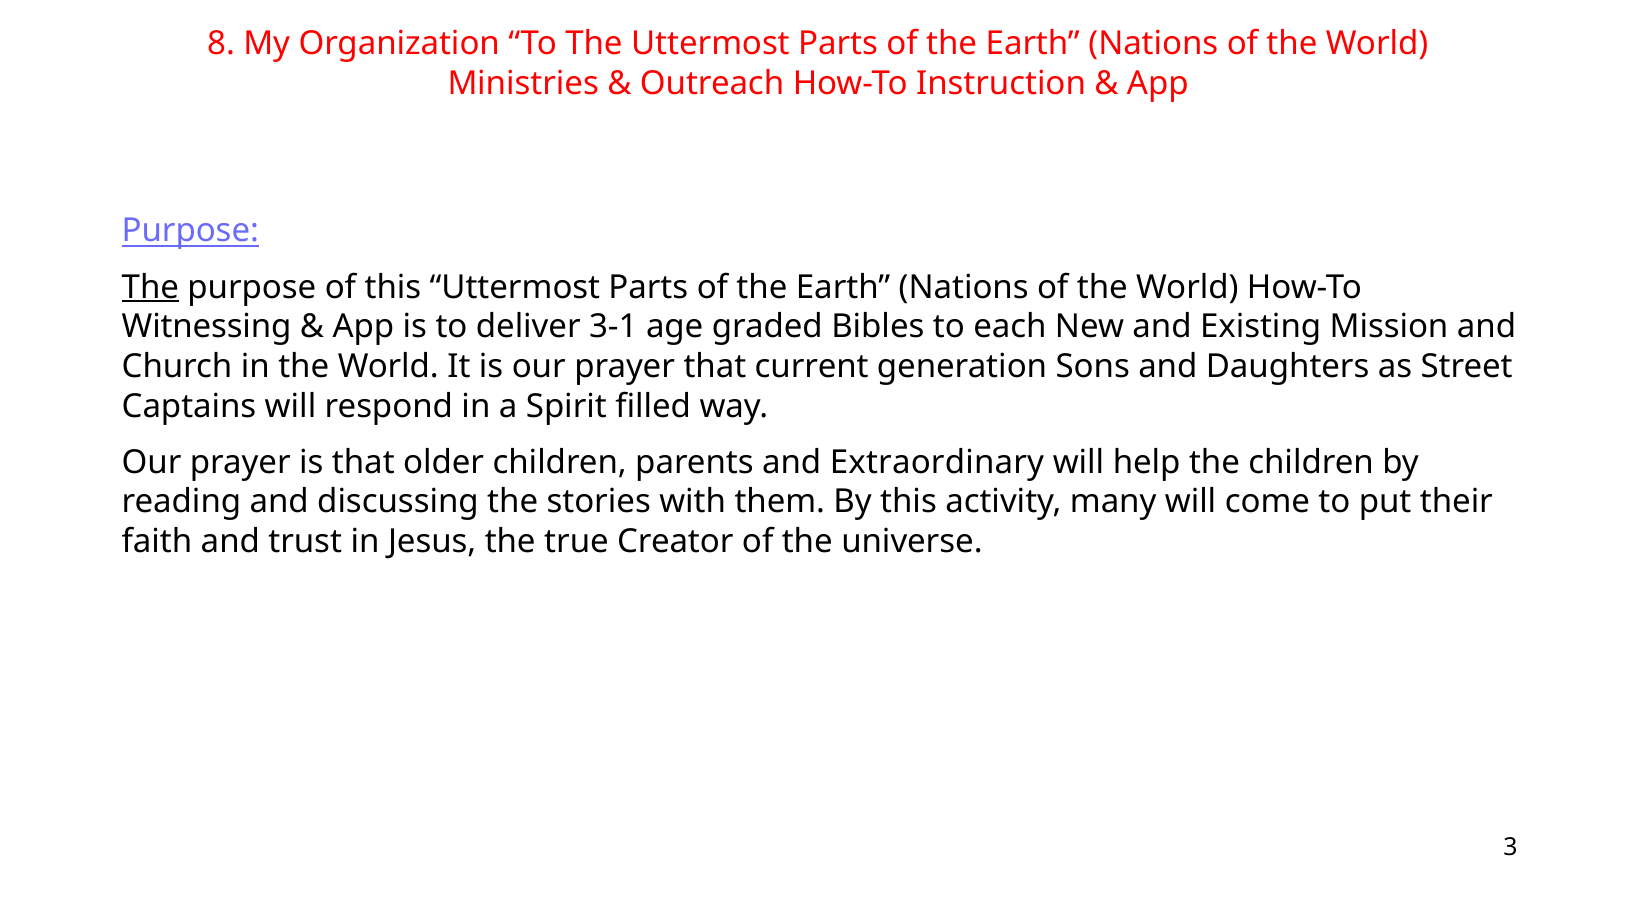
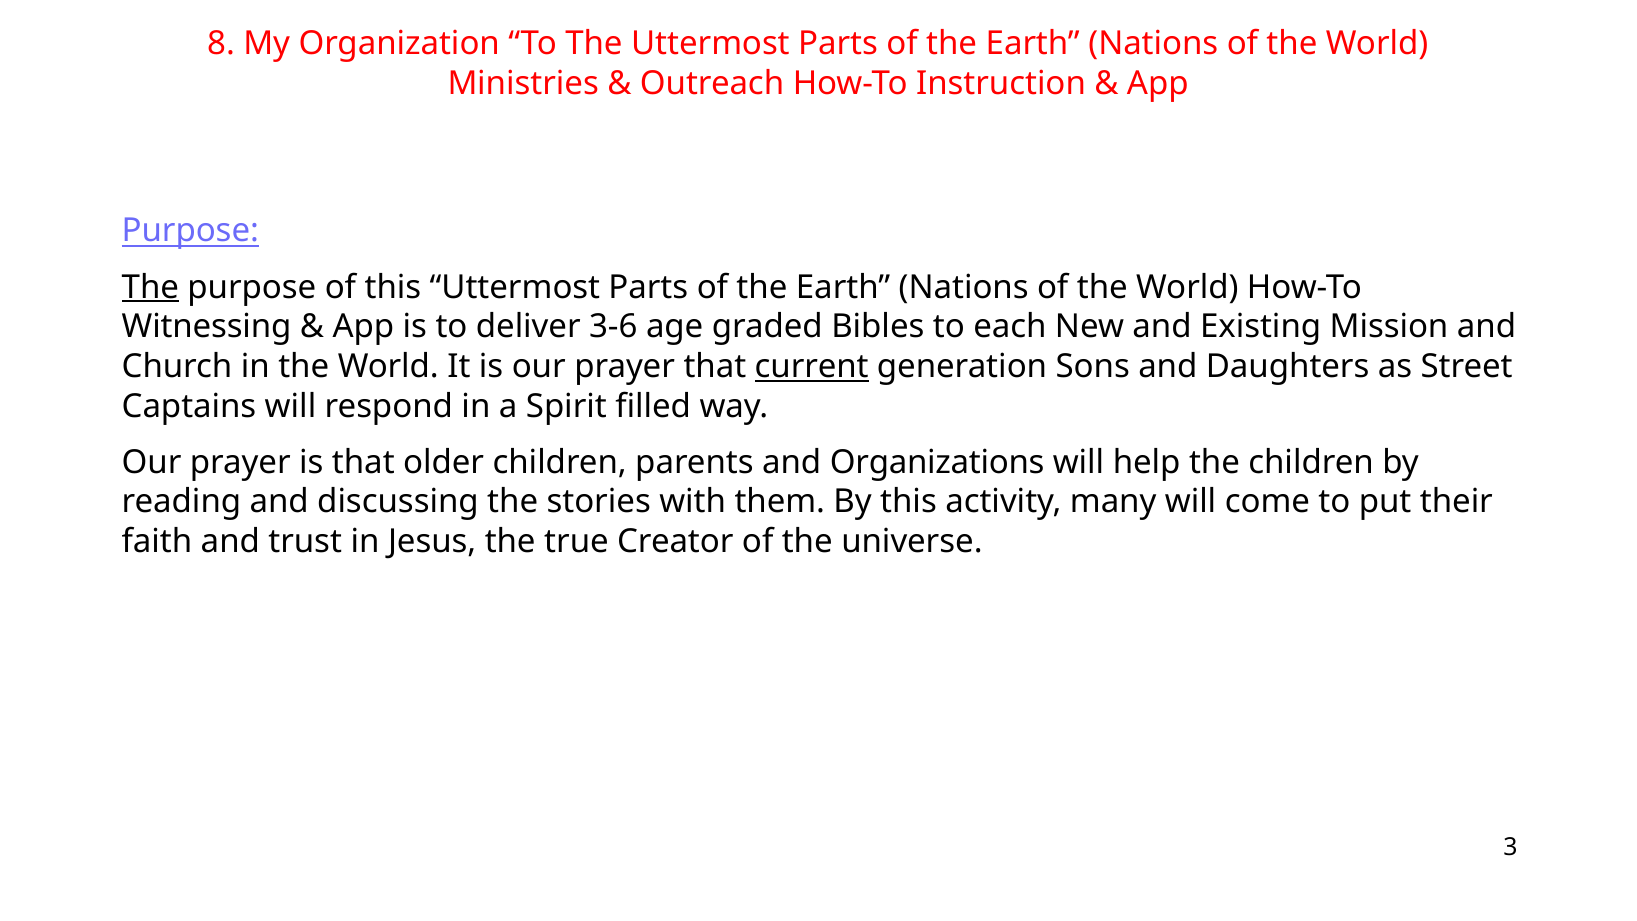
3-1: 3-1 -> 3-6
current underline: none -> present
Extraordinary: Extraordinary -> Organizations
